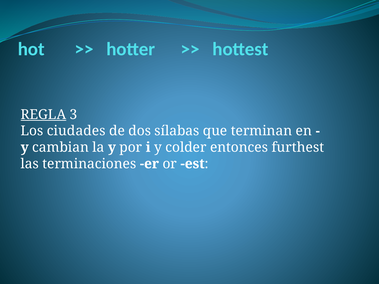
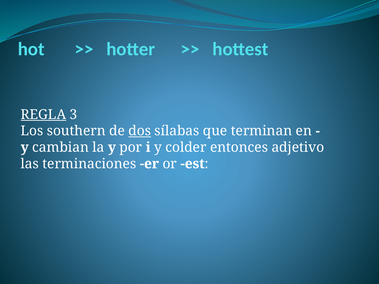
ciudades: ciudades -> southern
dos underline: none -> present
furthest: furthest -> adjetivo
